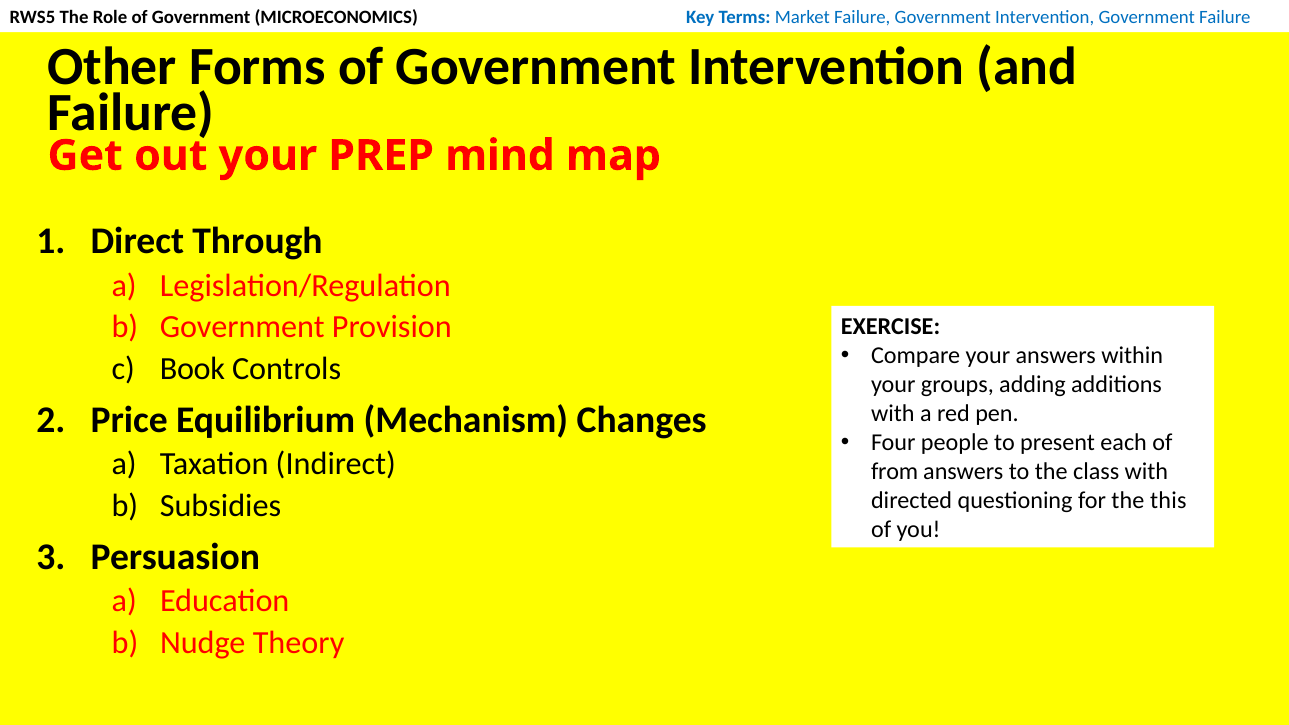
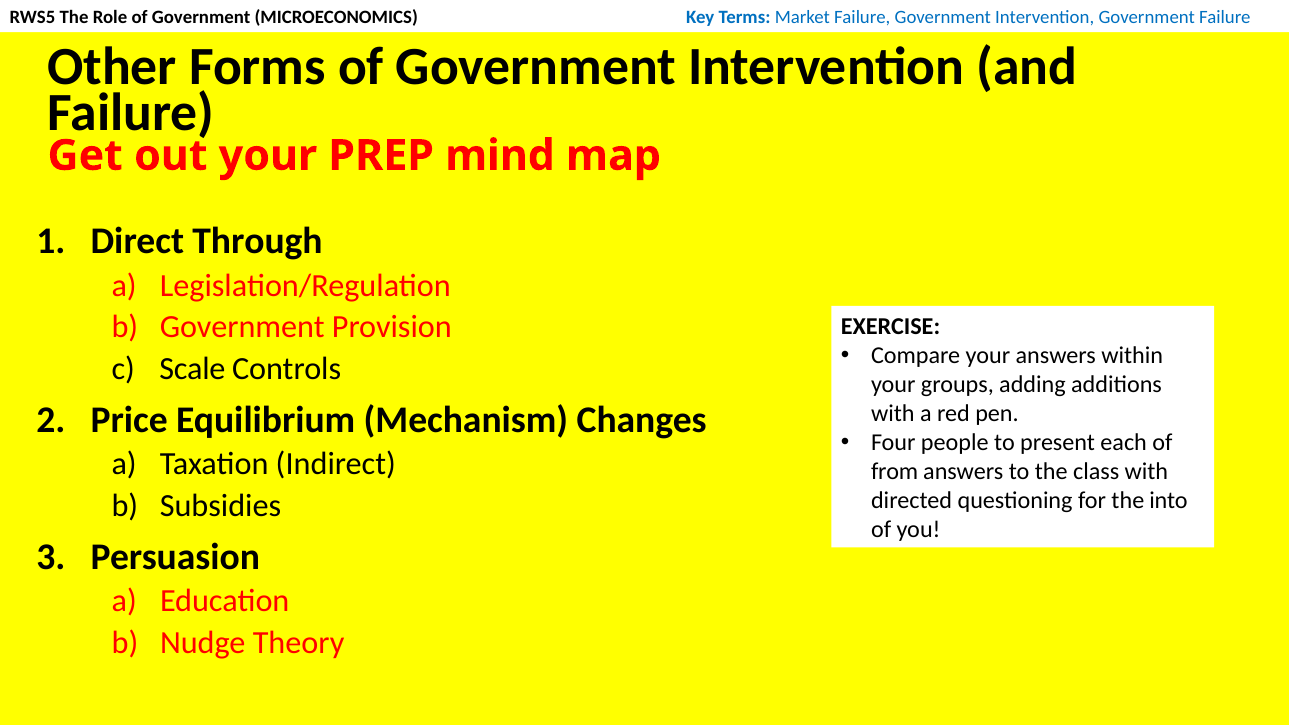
Book: Book -> Scale
this: this -> into
